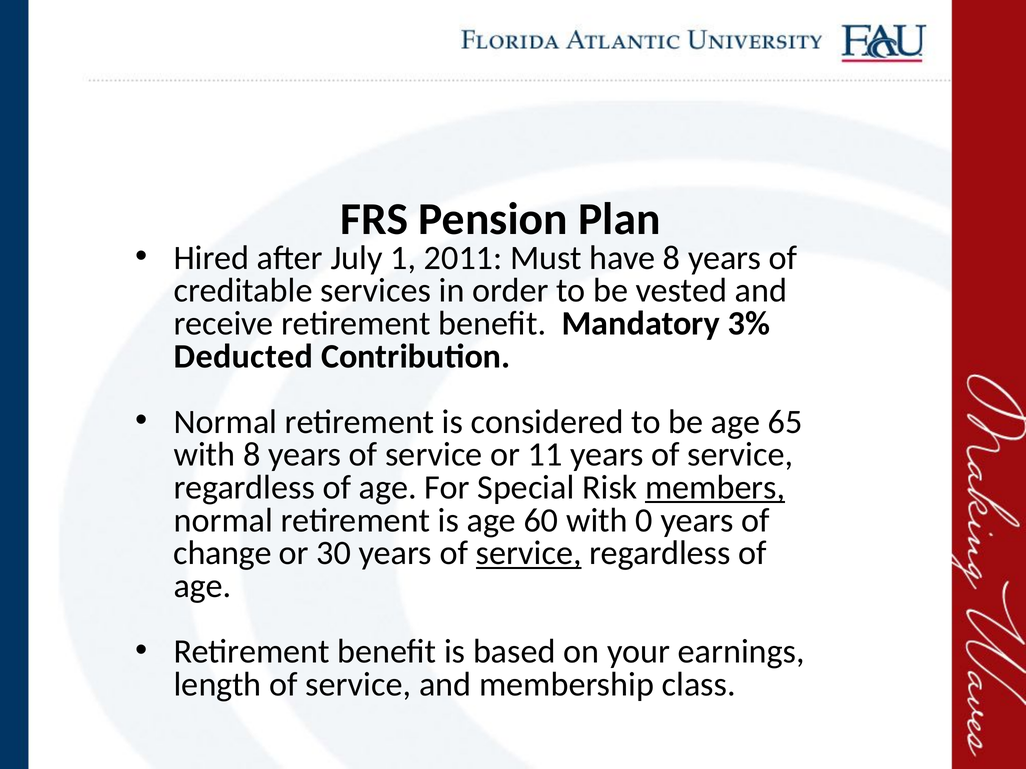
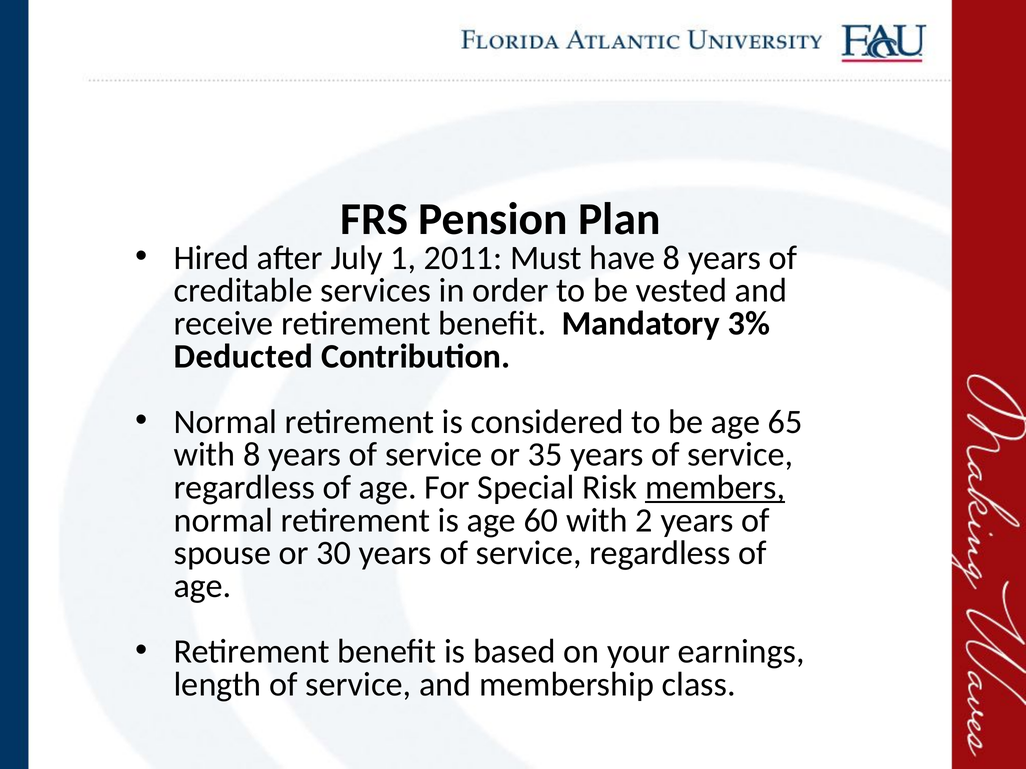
11: 11 -> 35
0: 0 -> 2
change: change -> spouse
service at (529, 553) underline: present -> none
